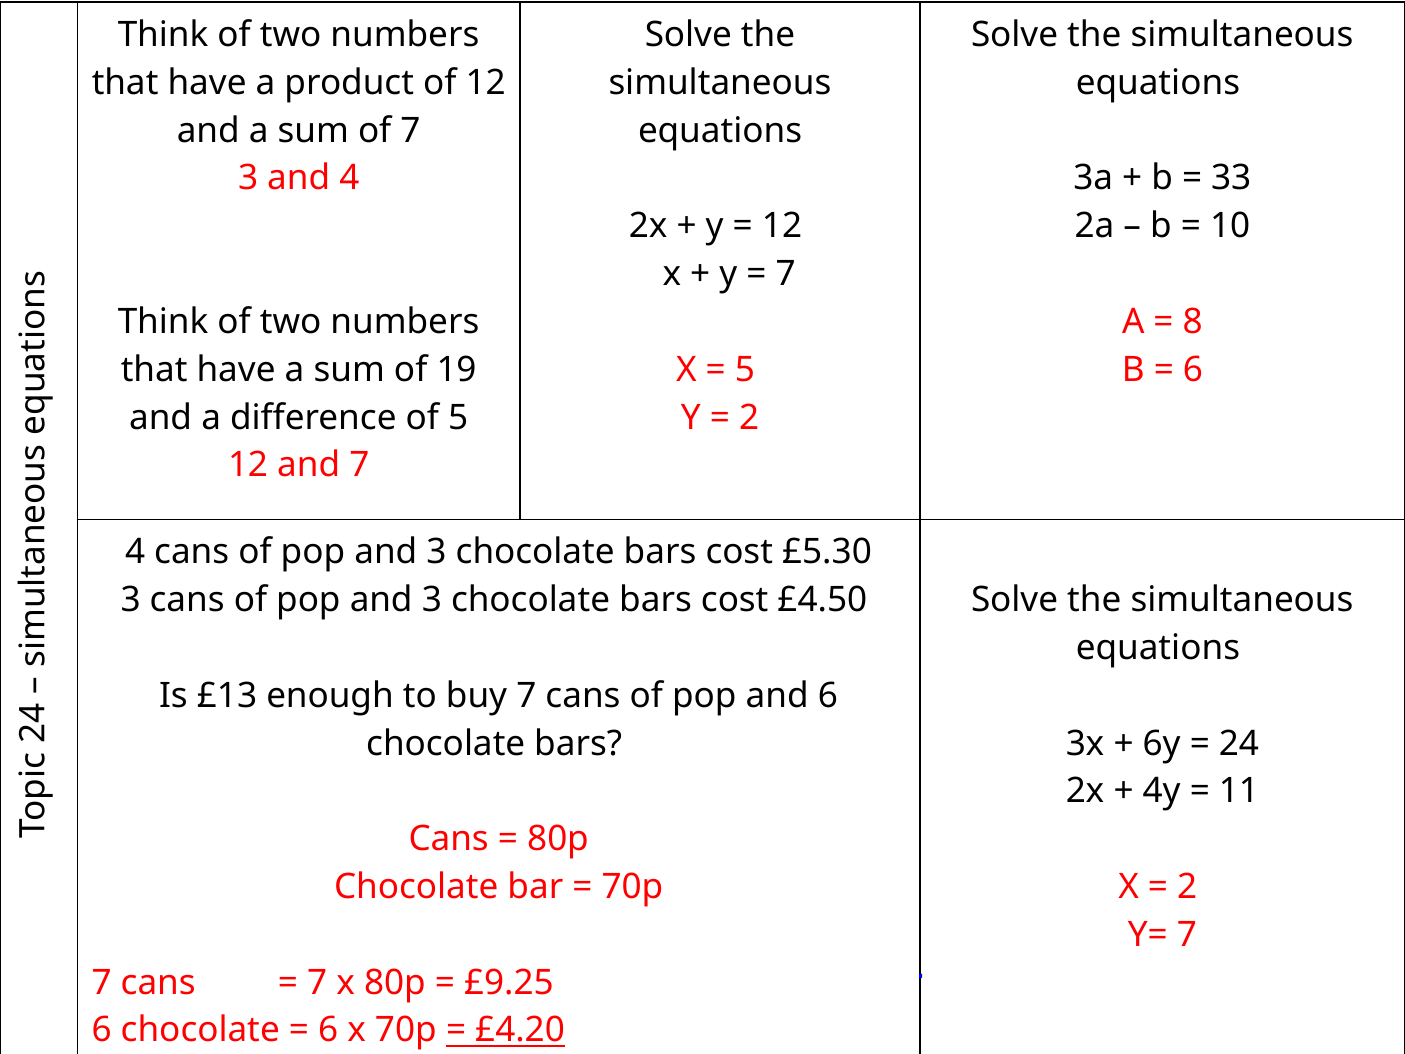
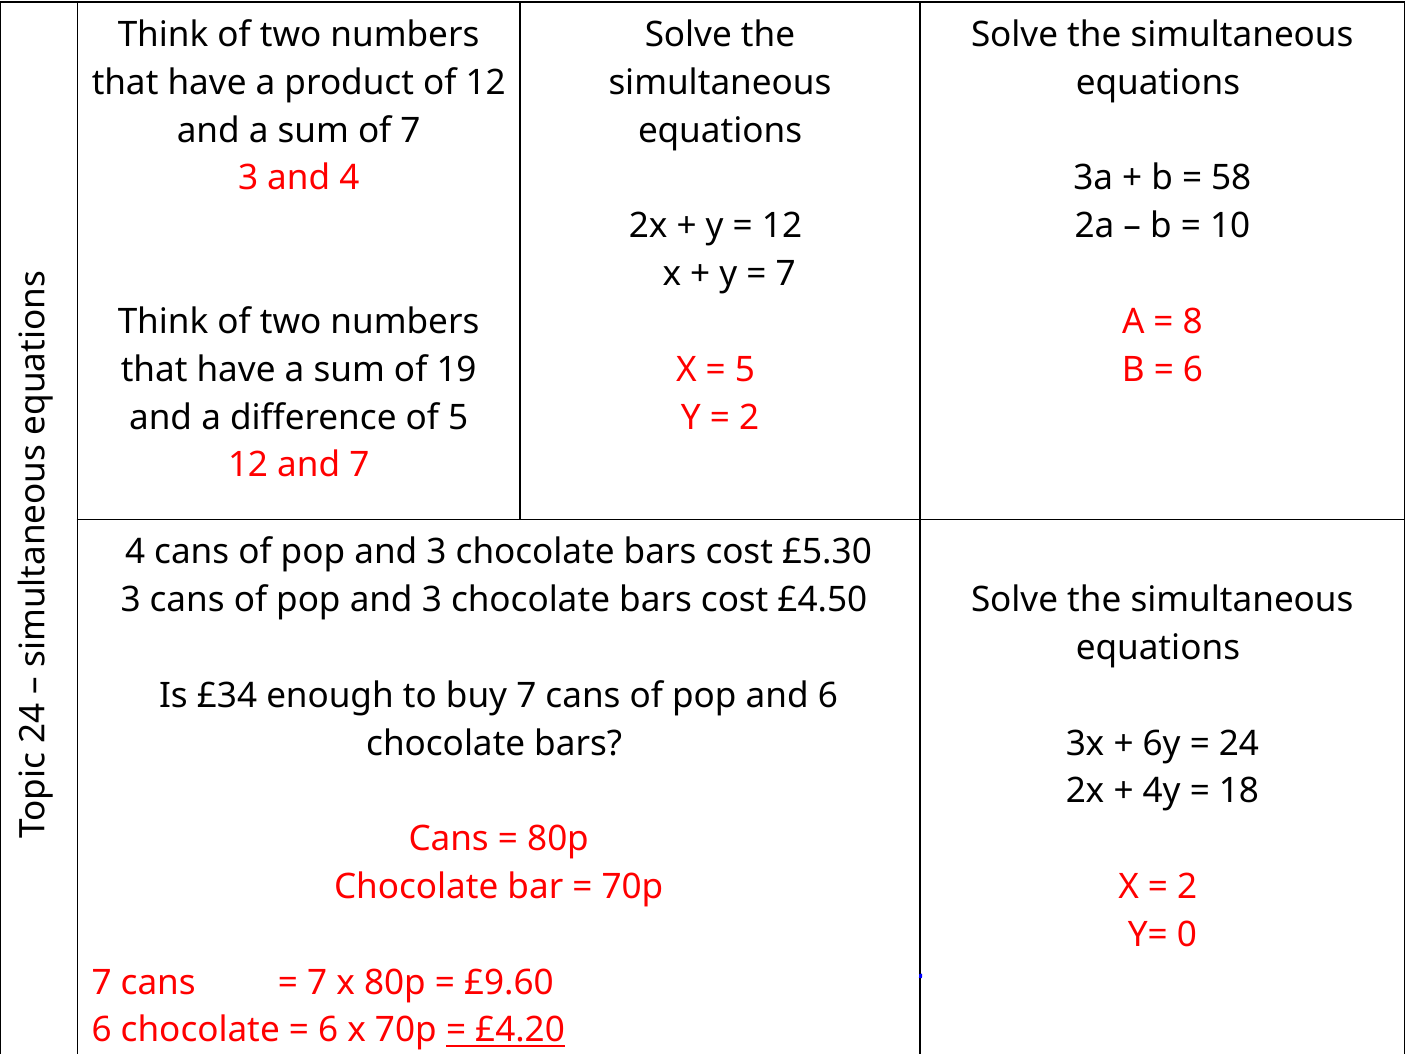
33: 33 -> 58
£13: £13 -> £34
11: 11 -> 18
Y= 7: 7 -> 0
£9.25: £9.25 -> £9.60
